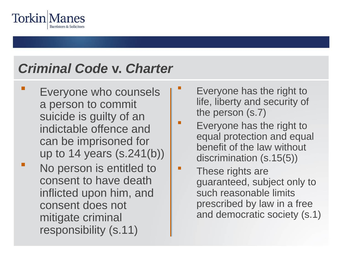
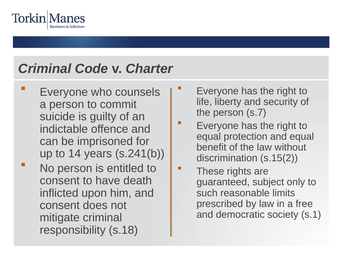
s.15(5: s.15(5 -> s.15(2
s.11: s.11 -> s.18
